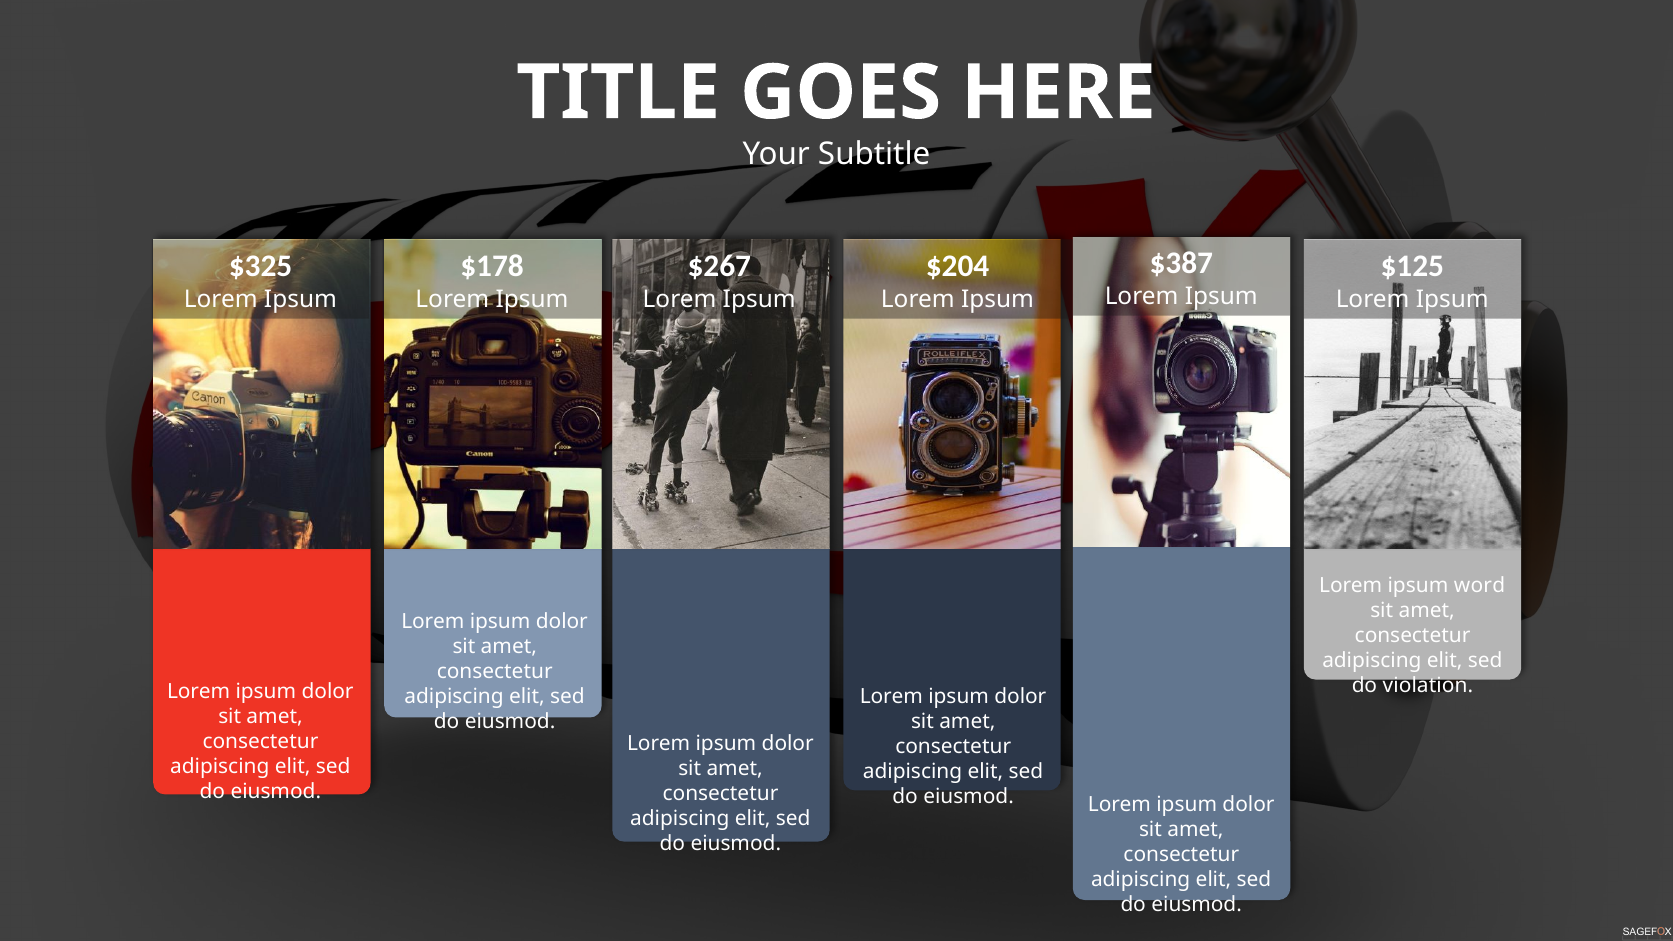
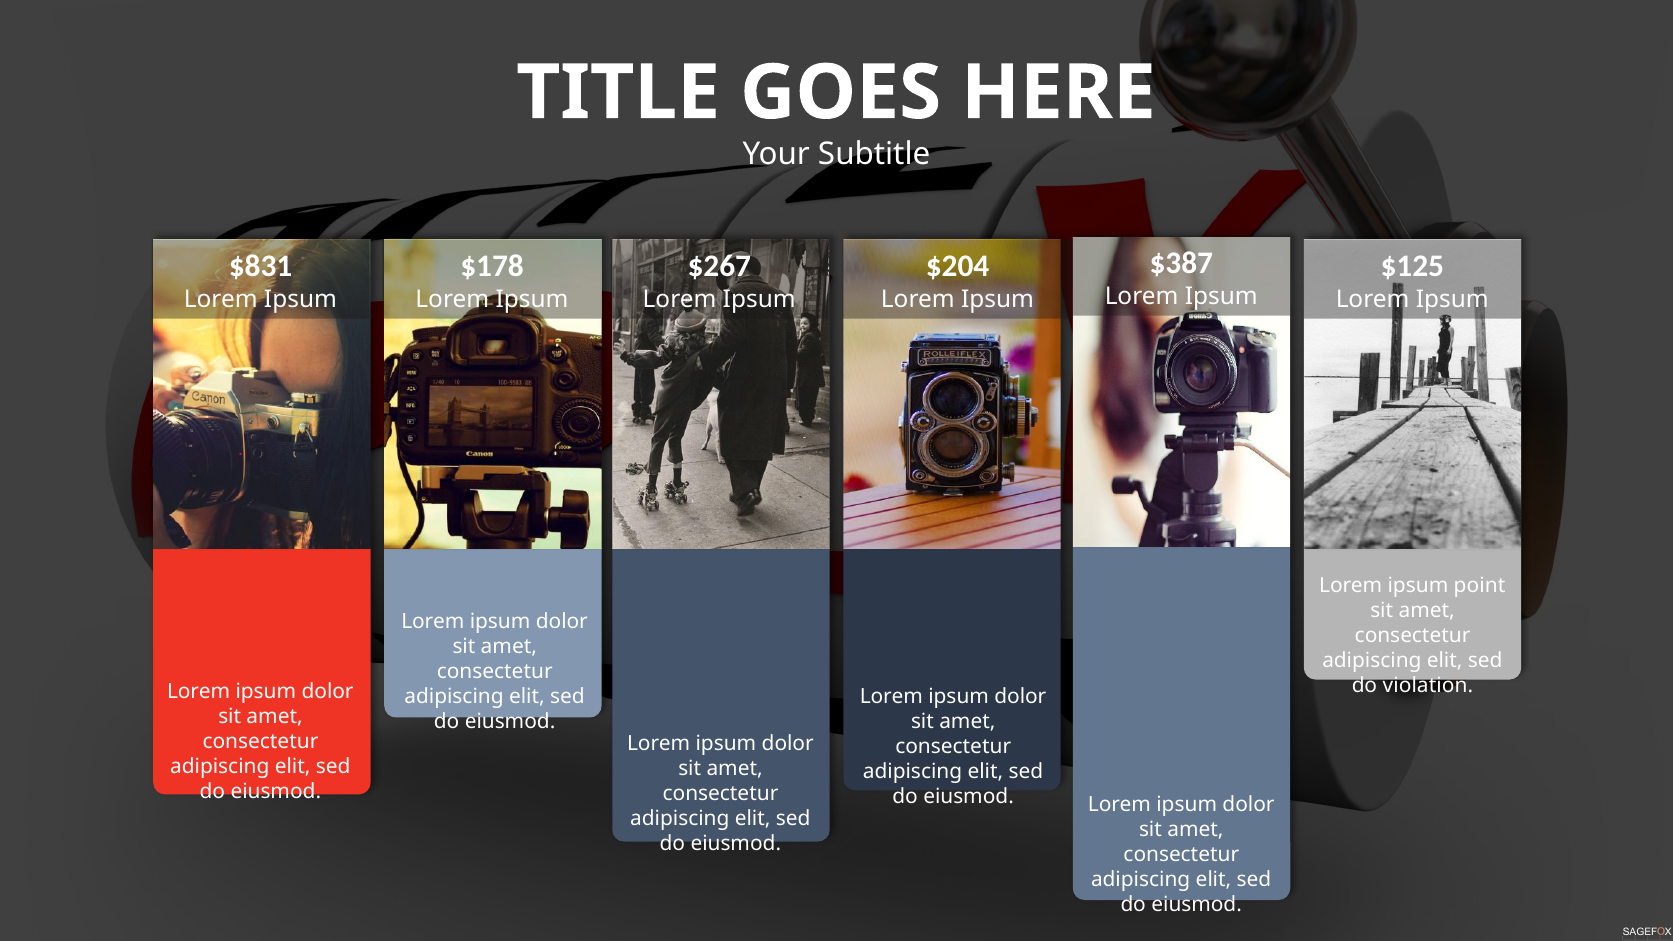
$325: $325 -> $831
word: word -> point
